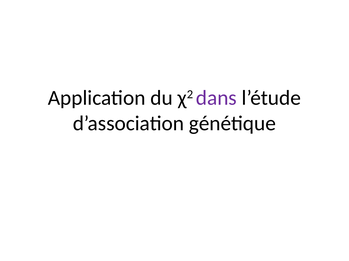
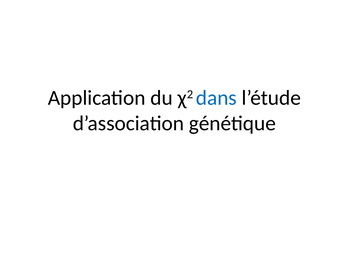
dans colour: purple -> blue
